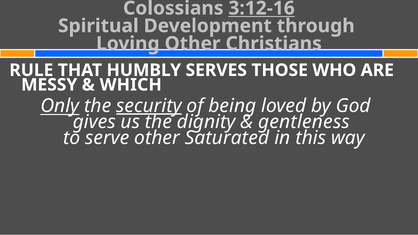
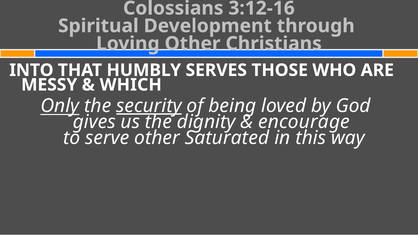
3:12-16 underline: present -> none
RULE: RULE -> INTO
gentleness: gentleness -> encourage
